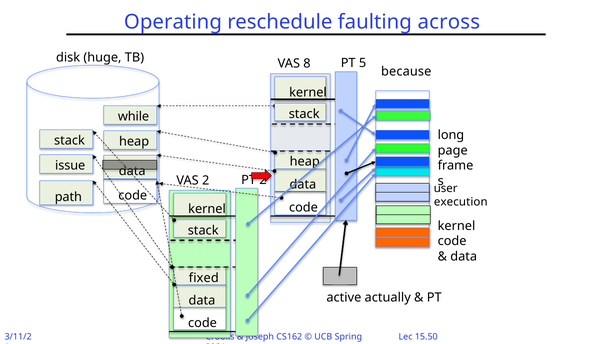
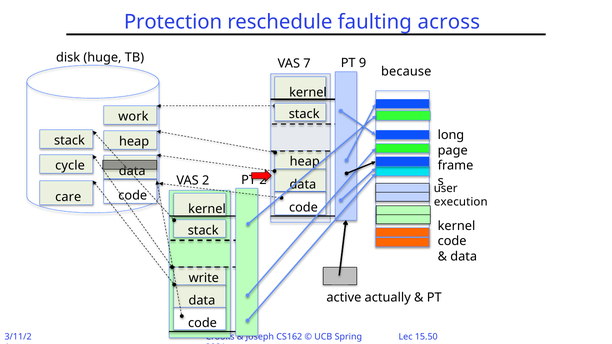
Operating: Operating -> Protection
8: 8 -> 7
5: 5 -> 9
while: while -> work
issue: issue -> cycle
path: path -> care
fixed: fixed -> write
